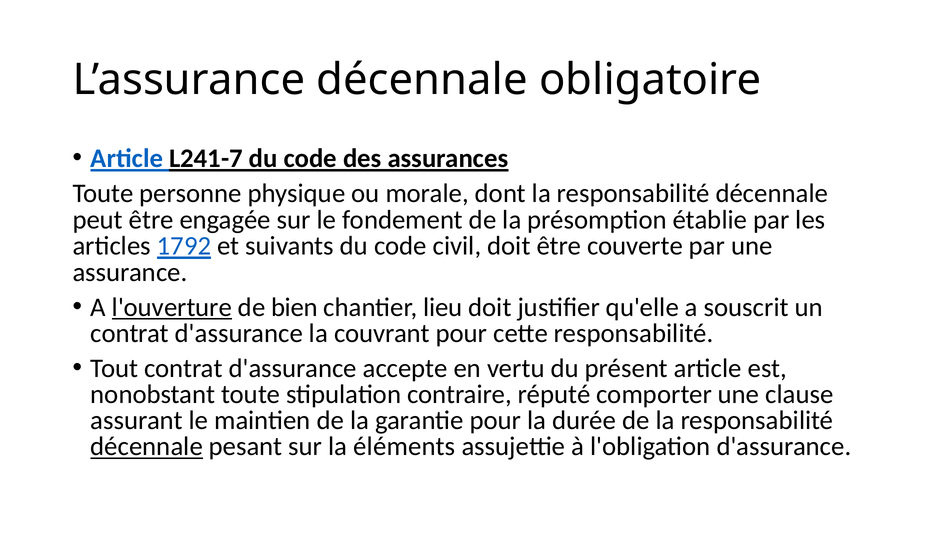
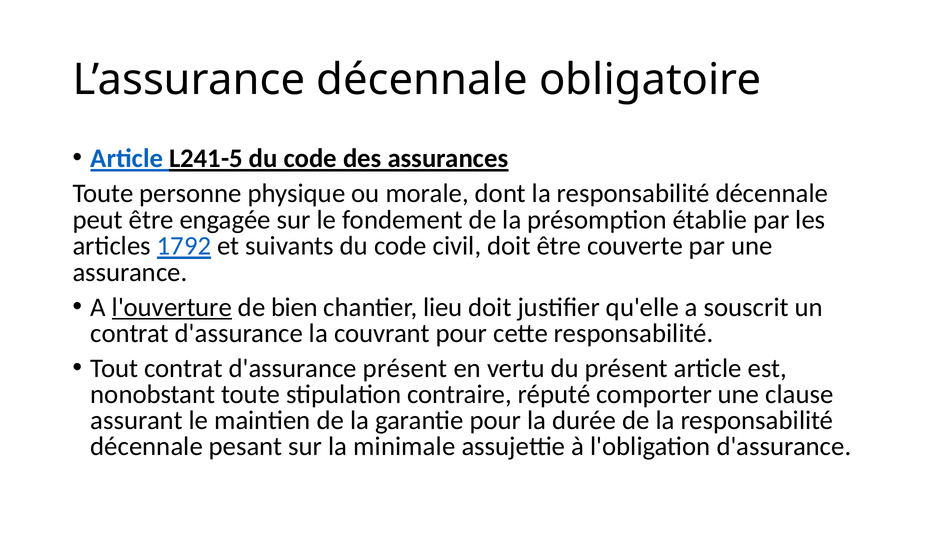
L241-7: L241-7 -> L241-5
d'assurance accepte: accepte -> présent
décennale at (147, 446) underline: present -> none
éléments: éléments -> minimale
